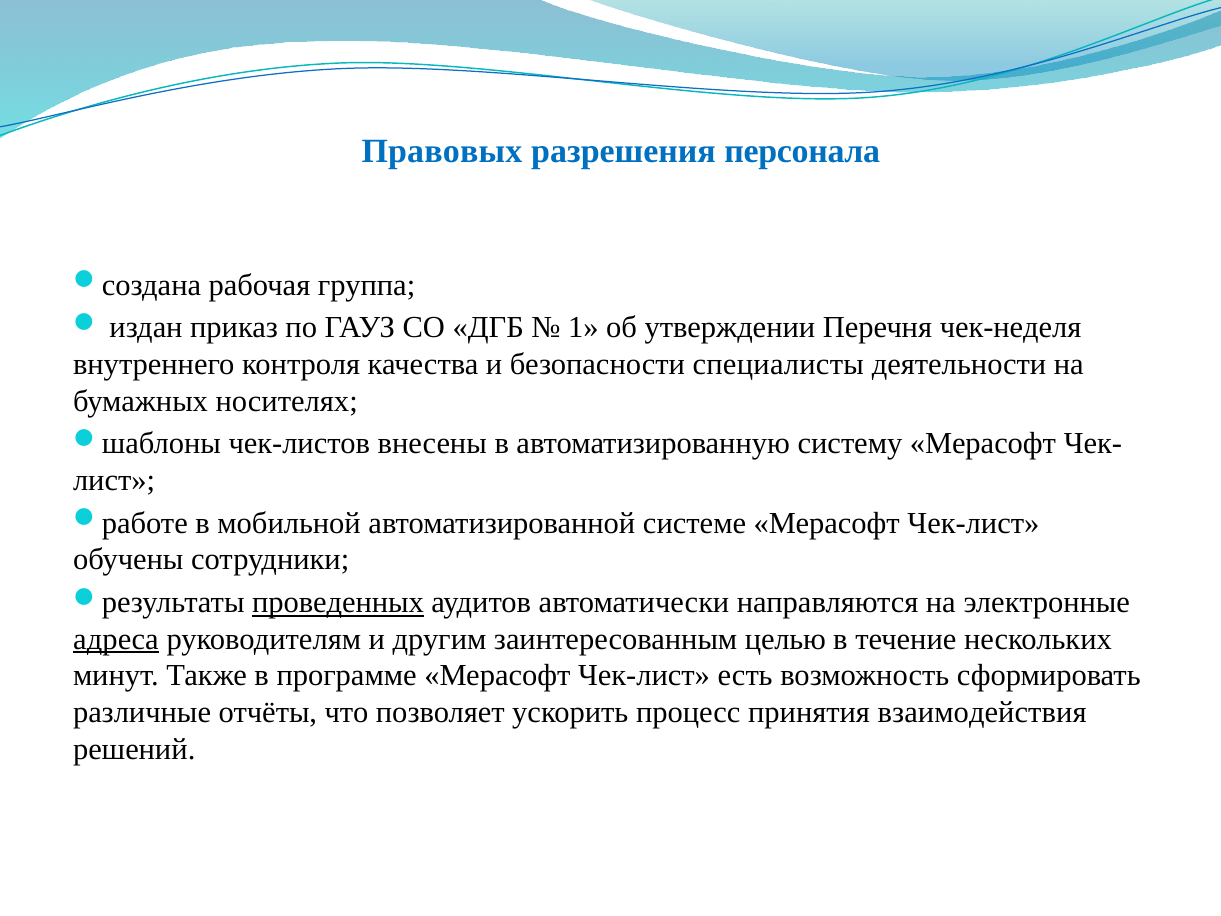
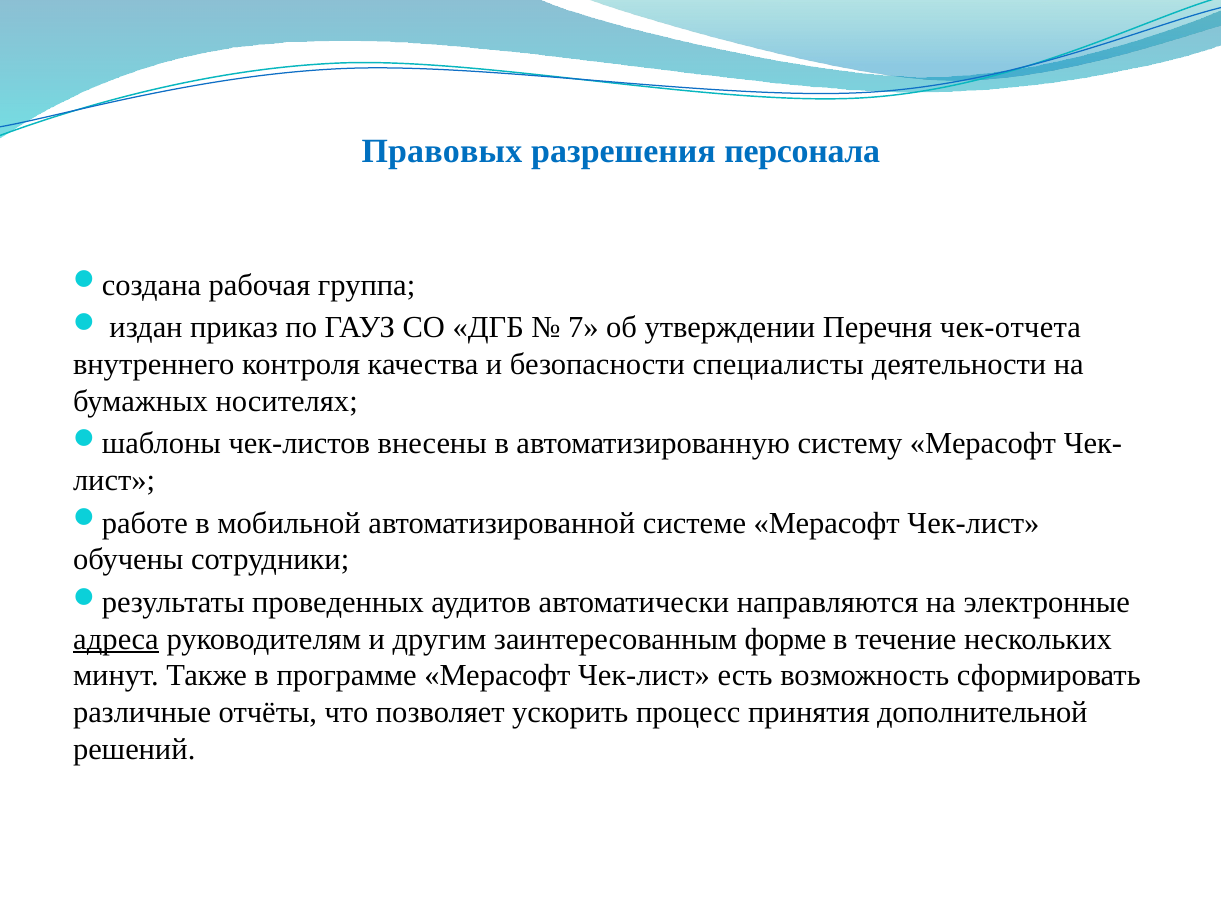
1: 1 -> 7
чек-неделя: чек-неделя -> чек-отчета
проведенных underline: present -> none
целью: целью -> форме
взаимодействия: взаимодействия -> дополнительной
